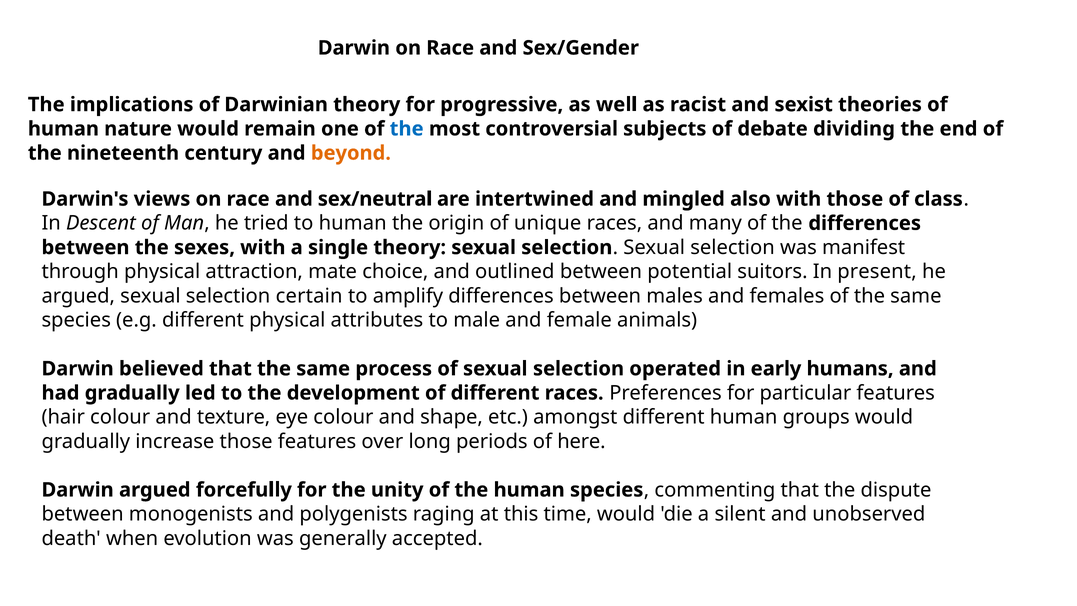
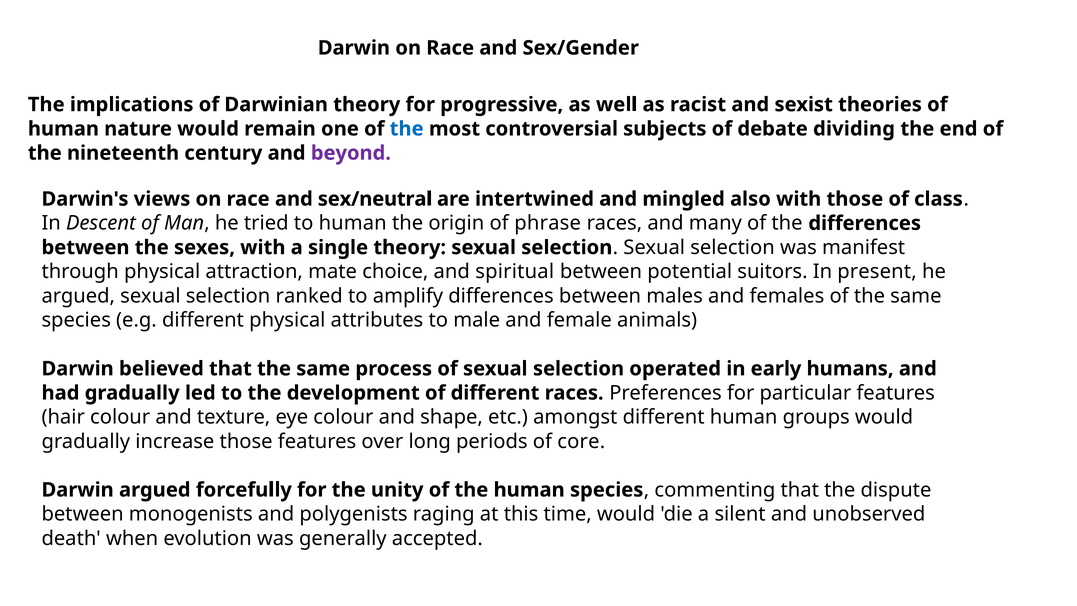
beyond colour: orange -> purple
unique: unique -> phrase
outlined: outlined -> spiritual
certain: certain -> ranked
here: here -> core
